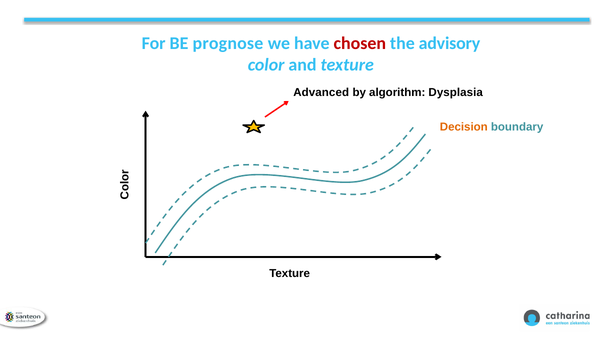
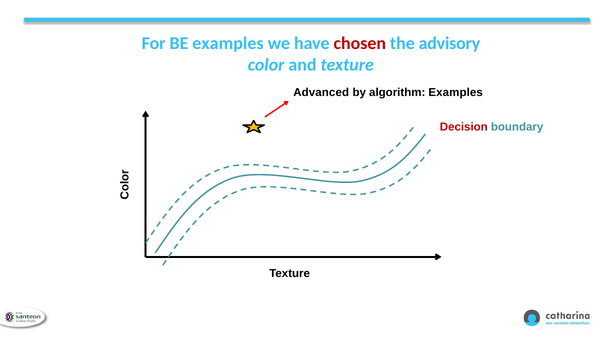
BE prognose: prognose -> examples
algorithm Dysplasia: Dysplasia -> Examples
Decision colour: orange -> red
